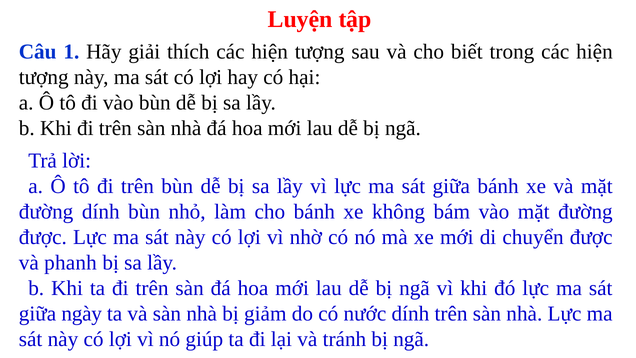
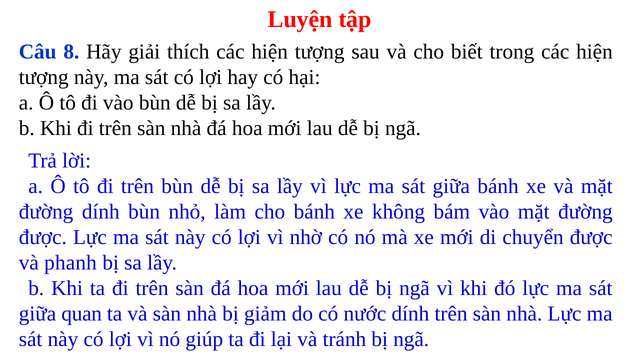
1: 1 -> 8
ngày: ngày -> quan
